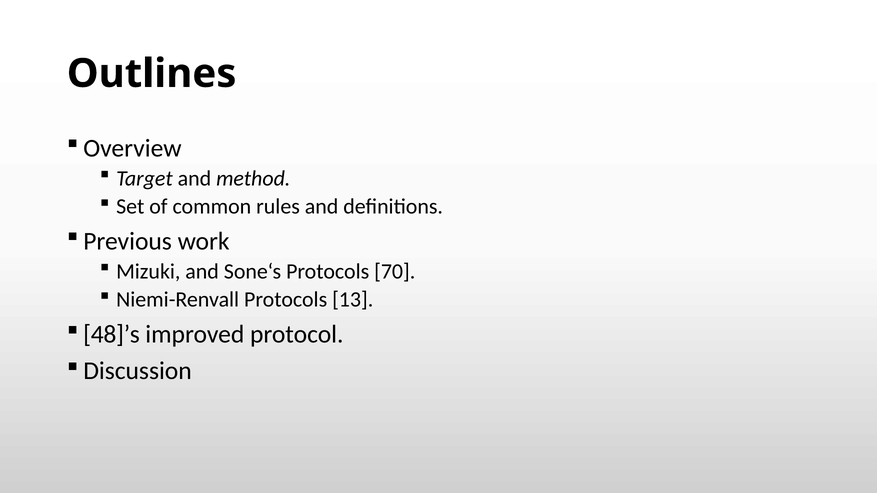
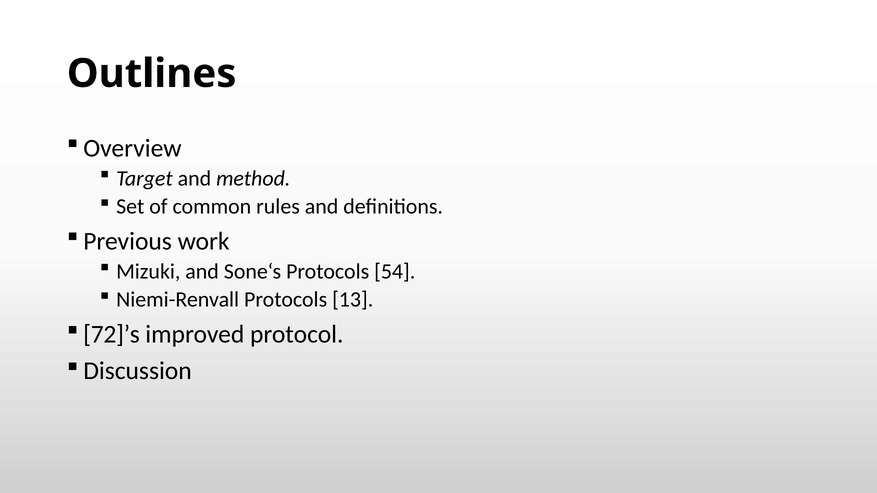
70: 70 -> 54
48]’s: 48]’s -> 72]’s
